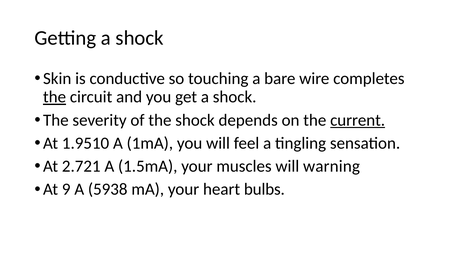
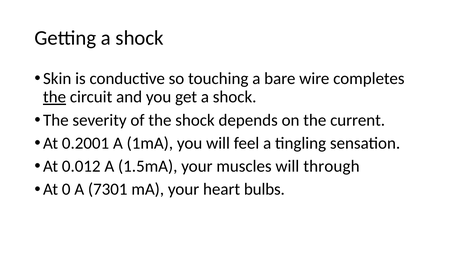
current underline: present -> none
1.9510: 1.9510 -> 0.2001
2.721: 2.721 -> 0.012
warning: warning -> through
9: 9 -> 0
5938: 5938 -> 7301
